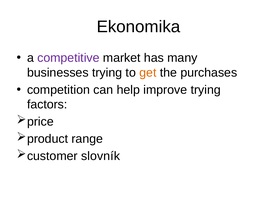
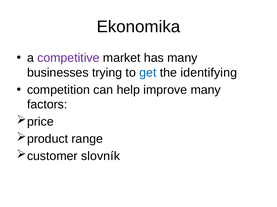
get colour: orange -> blue
purchases: purchases -> identifying
improve trying: trying -> many
